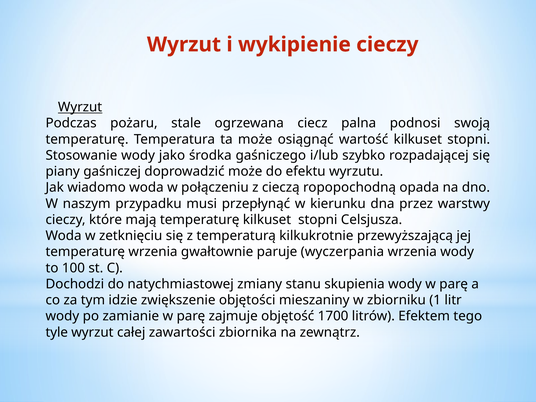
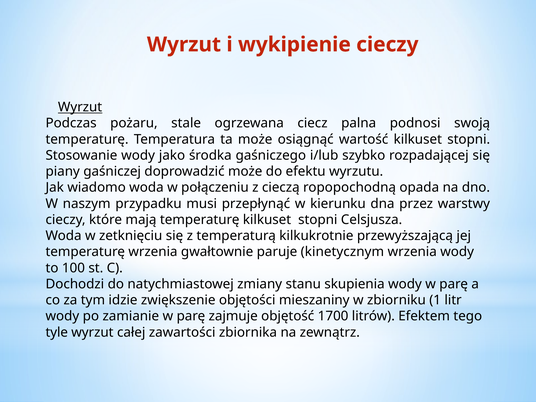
wyczerpania: wyczerpania -> kinetycznym
